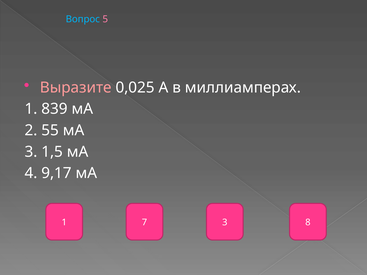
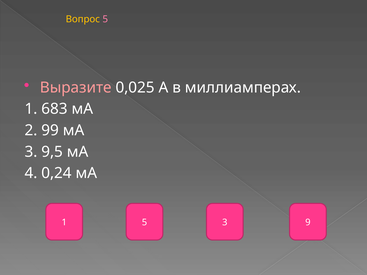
Вопрос colour: light blue -> yellow
839: 839 -> 683
55: 55 -> 99
1,5: 1,5 -> 9,5
9,17: 9,17 -> 0,24
1 7: 7 -> 5
8: 8 -> 9
